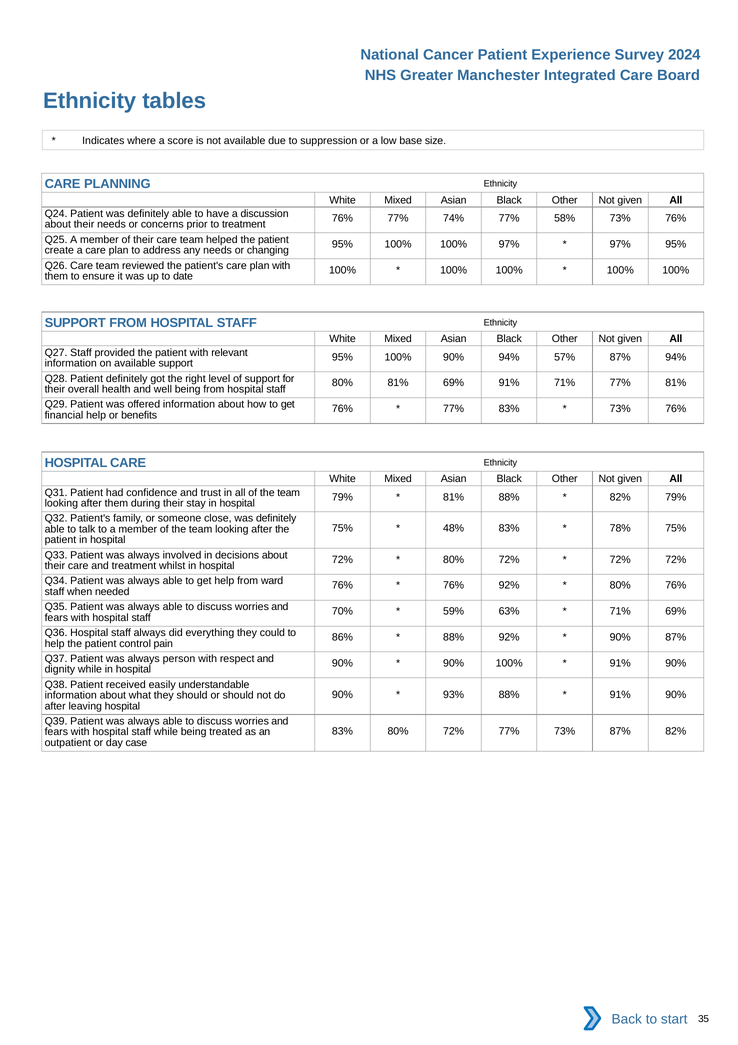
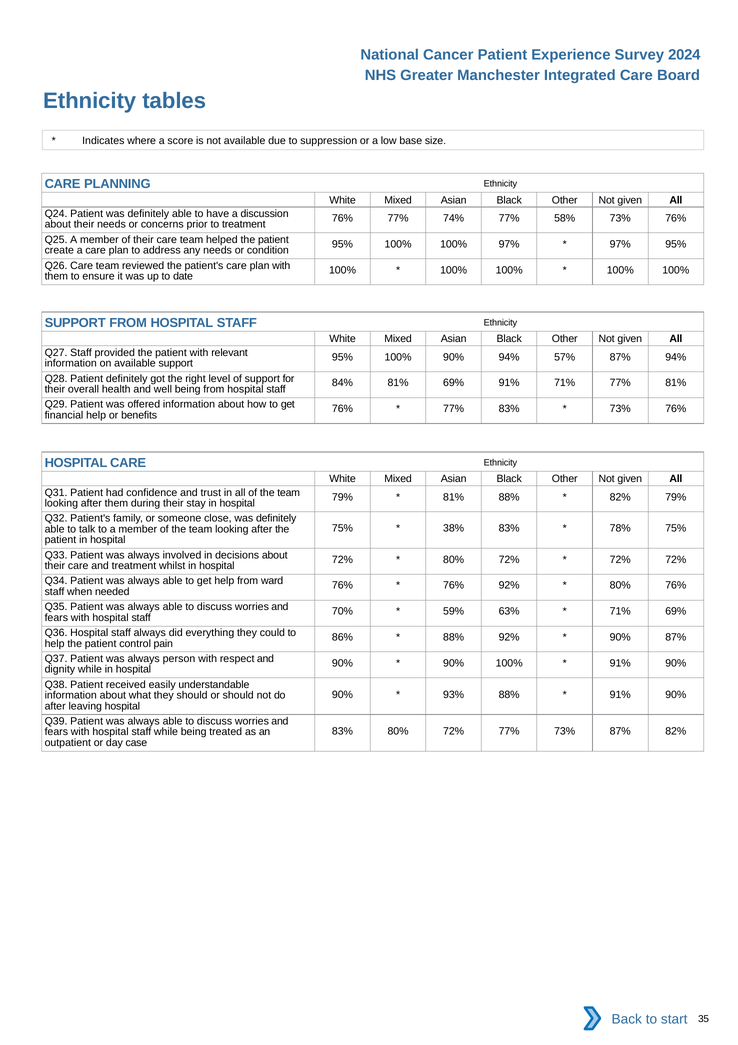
changing: changing -> condition
80% at (342, 383): 80% -> 84%
48%: 48% -> 38%
